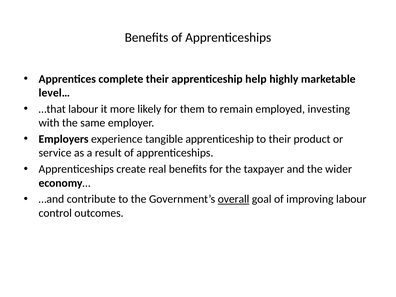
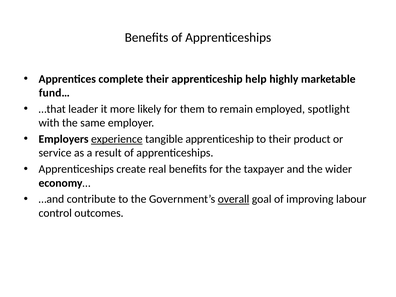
level…: level… -> fund…
…that labour: labour -> leader
investing: investing -> spotlight
experience underline: none -> present
